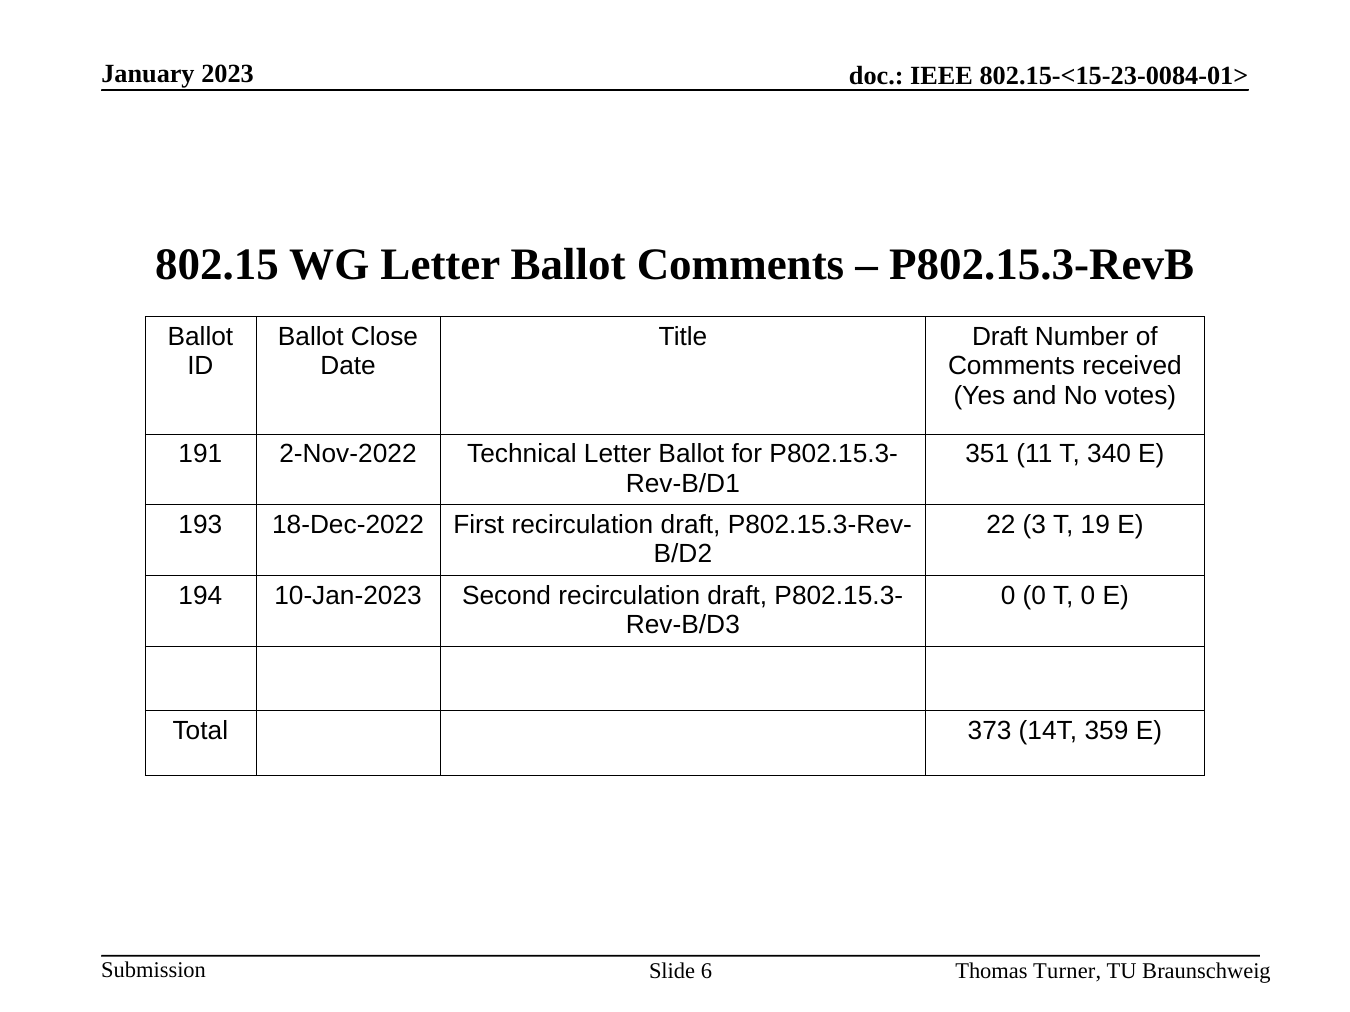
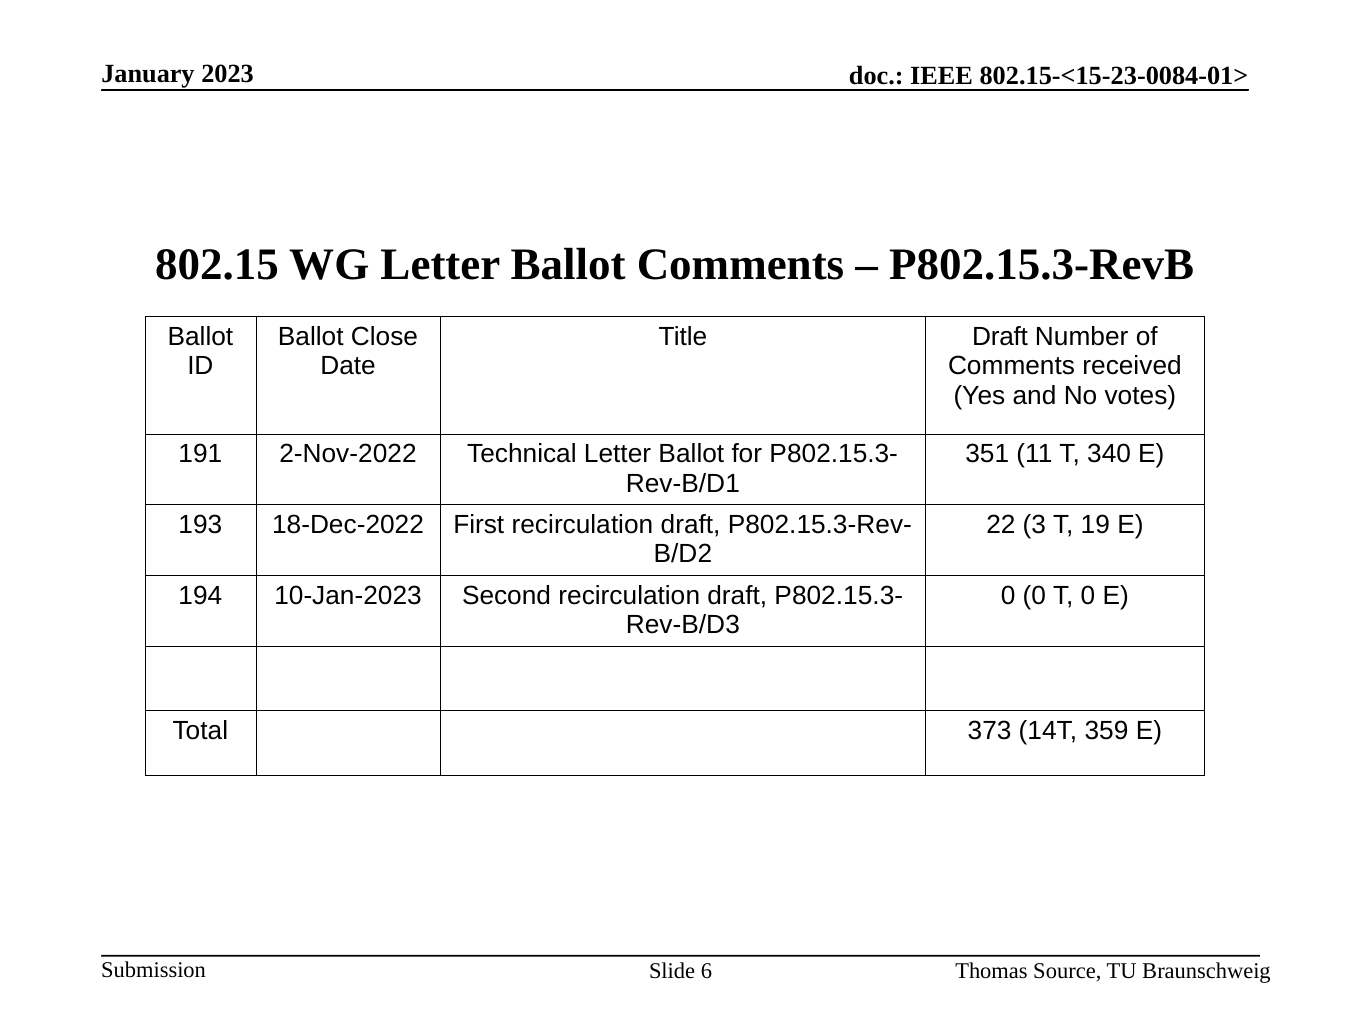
Turner: Turner -> Source
